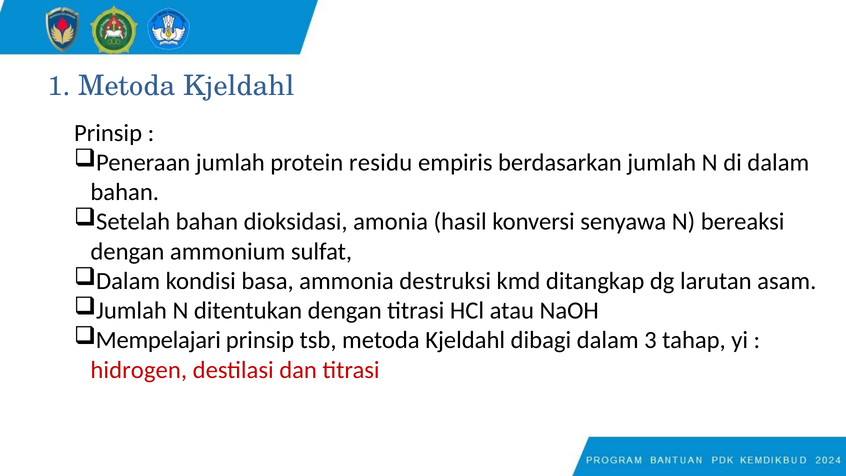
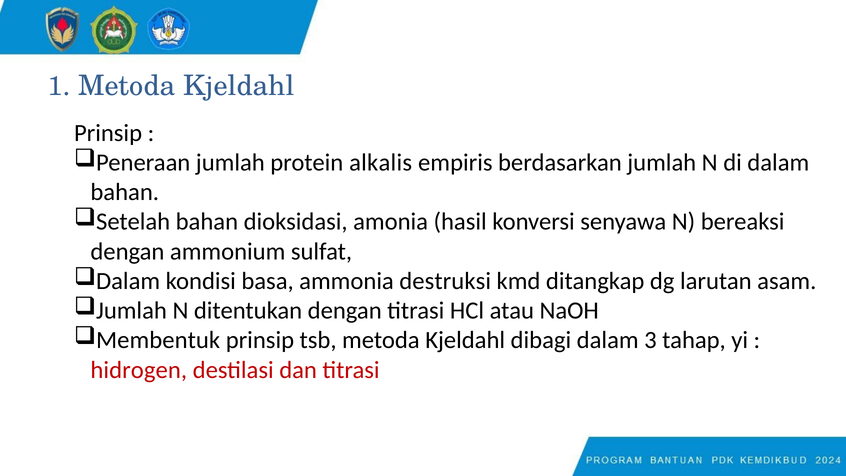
residu: residu -> alkalis
Mempelajari: Mempelajari -> Membentuk
